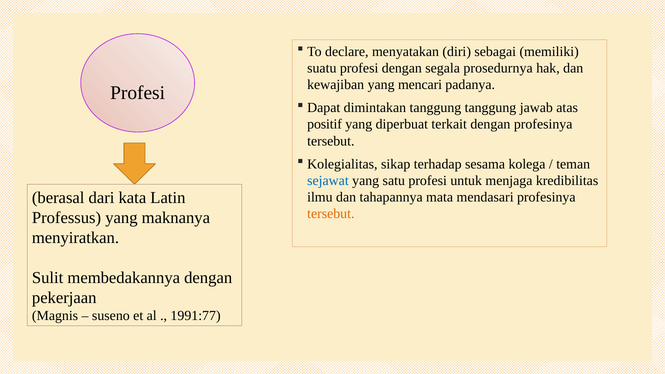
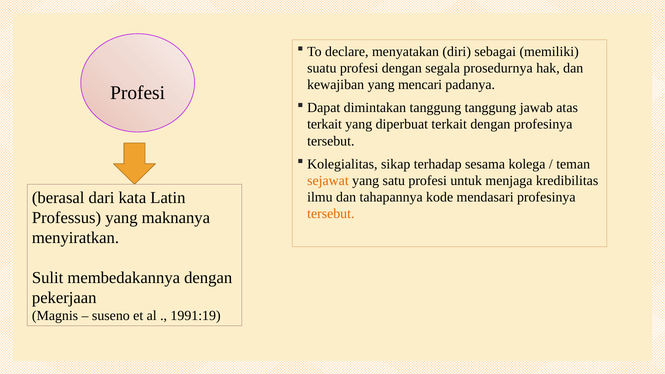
positif at (325, 124): positif -> terkait
sejawat colour: blue -> orange
mata: mata -> kode
1991:77: 1991:77 -> 1991:19
